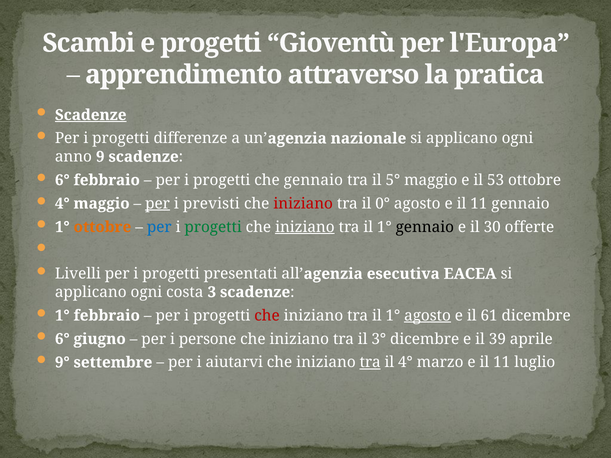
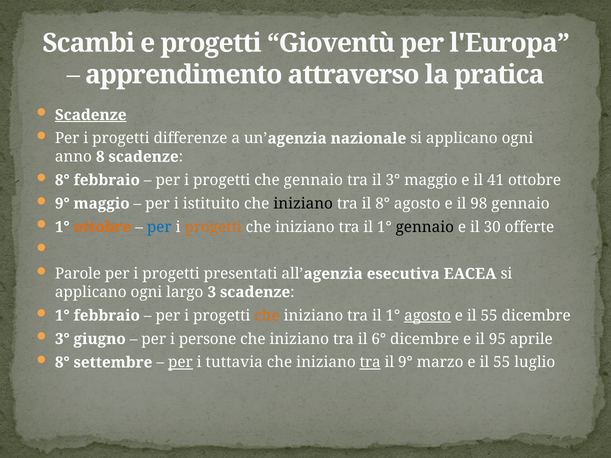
9: 9 -> 8
6° at (62, 180): 6° -> 8°
il 5°: 5° -> 3°
53: 53 -> 41
4° at (62, 204): 4° -> 9°
per at (158, 204) underline: present -> none
previsti: previsti -> istituito
iniziano at (303, 204) colour: red -> black
il 0°: 0° -> 8°
agosto e il 11: 11 -> 98
progetti at (213, 227) colour: green -> orange
iniziano at (305, 227) underline: present -> none
Livelli: Livelli -> Parole
costa: costa -> largo
che at (267, 316) colour: red -> orange
61 at (489, 316): 61 -> 55
6° at (62, 339): 6° -> 3°
3°: 3° -> 6°
39: 39 -> 95
9° at (62, 363): 9° -> 8°
per at (180, 363) underline: none -> present
aiutarvi: aiutarvi -> tuttavia
il 4°: 4° -> 9°
marzo e il 11: 11 -> 55
